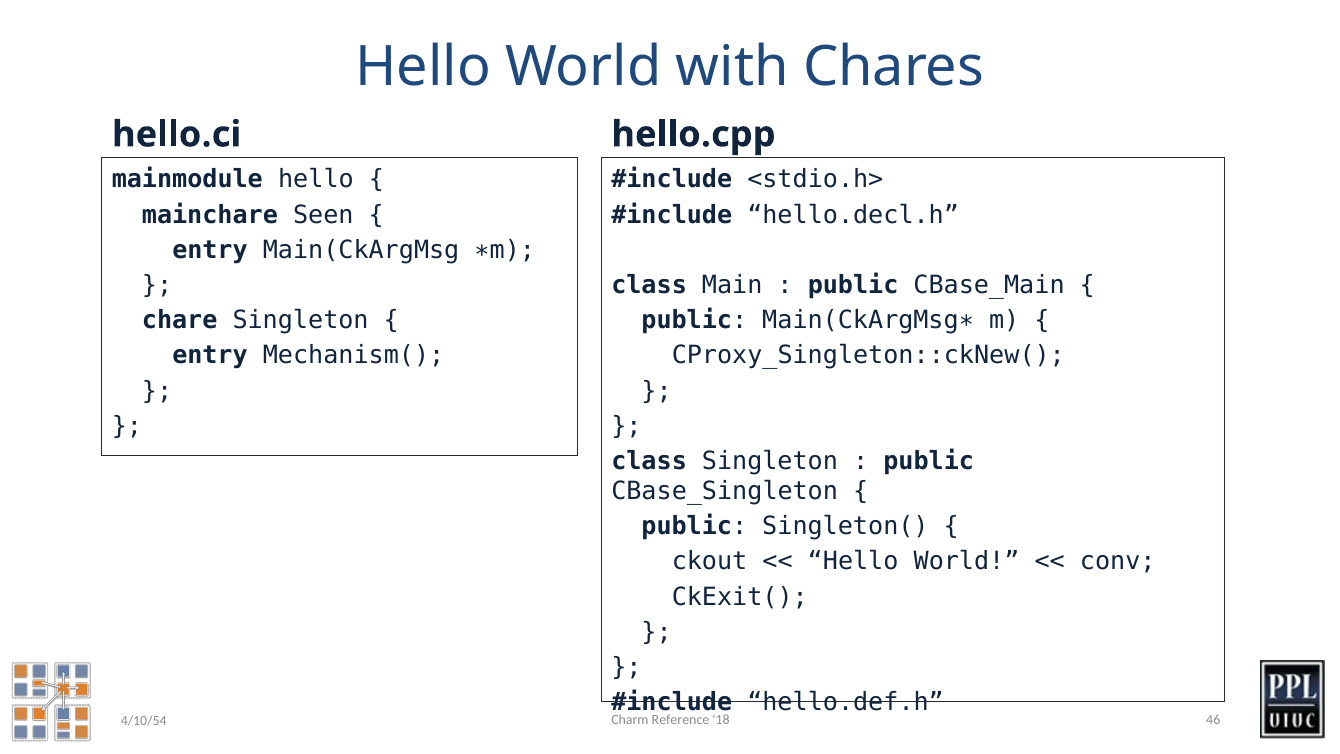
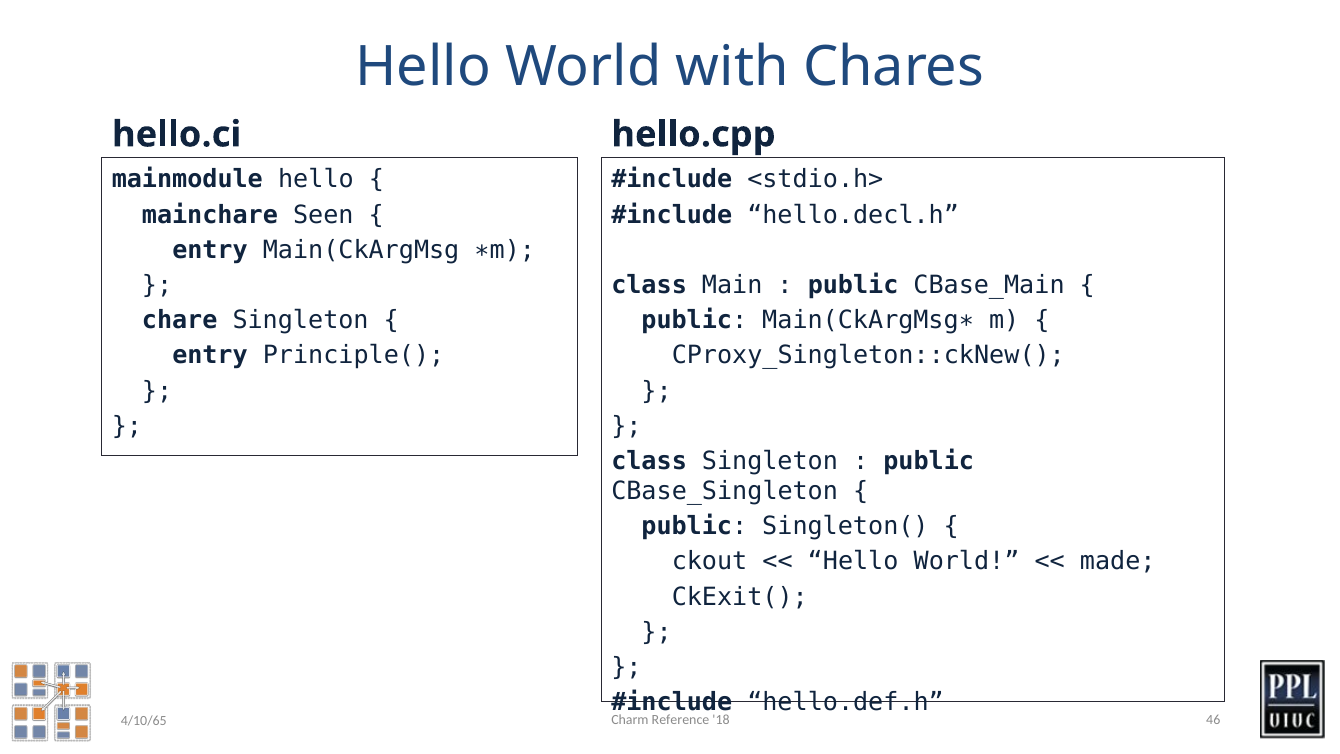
Mechanism(: Mechanism( -> Principle(
conv: conv -> made
4/10/54: 4/10/54 -> 4/10/65
